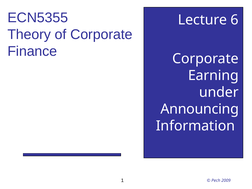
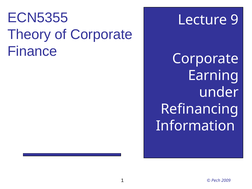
6: 6 -> 9
Announcing: Announcing -> Refinancing
